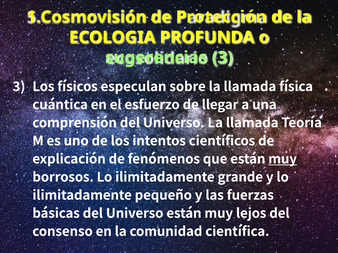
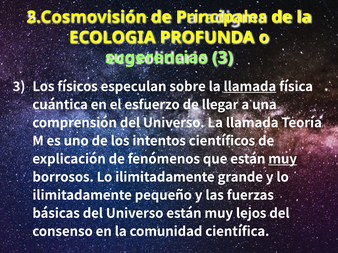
1.Cosmovisión: 1.Cosmovisión -> 2.Cosmovisión
Protección: Protección -> Principales
llamada at (250, 87) underline: none -> present
